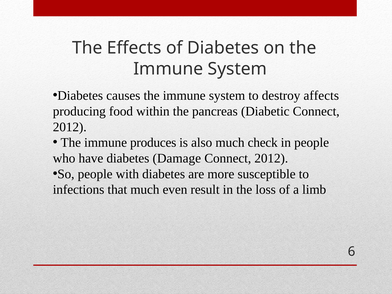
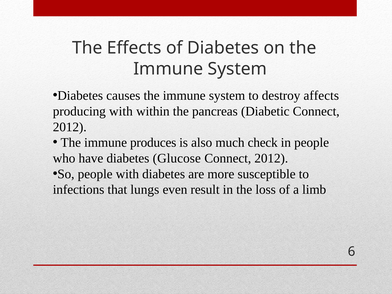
producing food: food -> with
Damage: Damage -> Glucose
that much: much -> lungs
